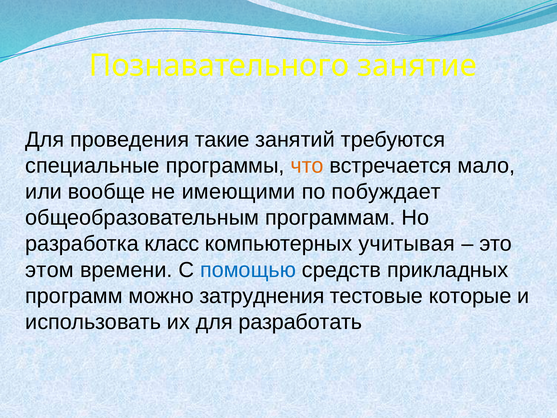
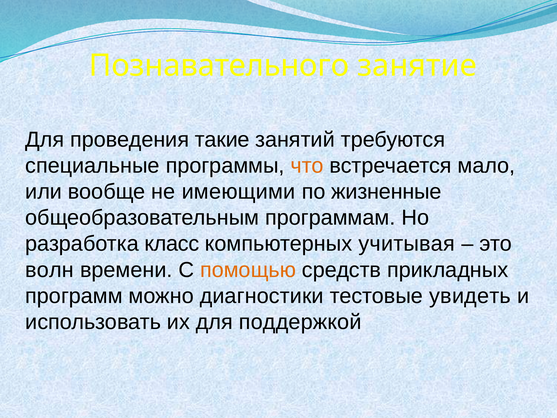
побуждает: побуждает -> жизненные
этом: этом -> волн
помощью colour: blue -> orange
затруднения: затруднения -> диагностики
которые: которые -> увидеть
разработать: разработать -> поддержкой
